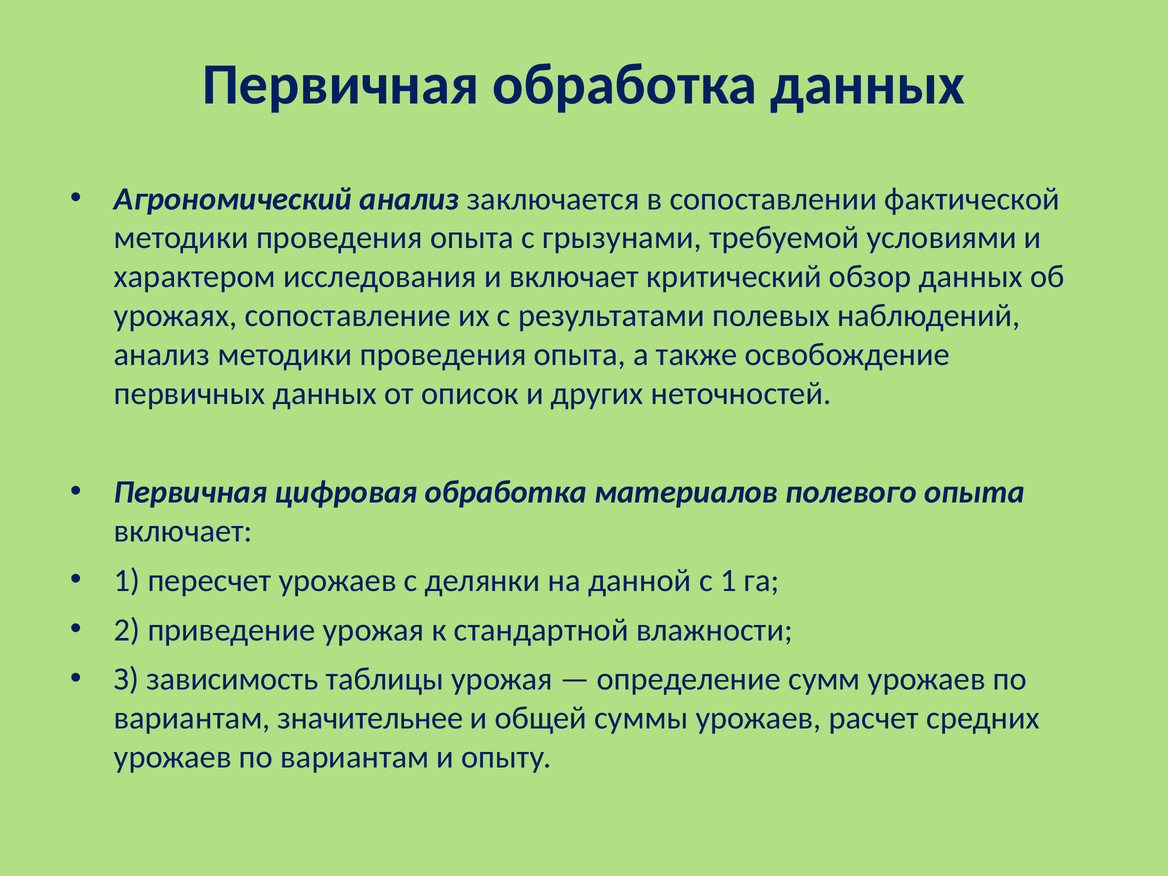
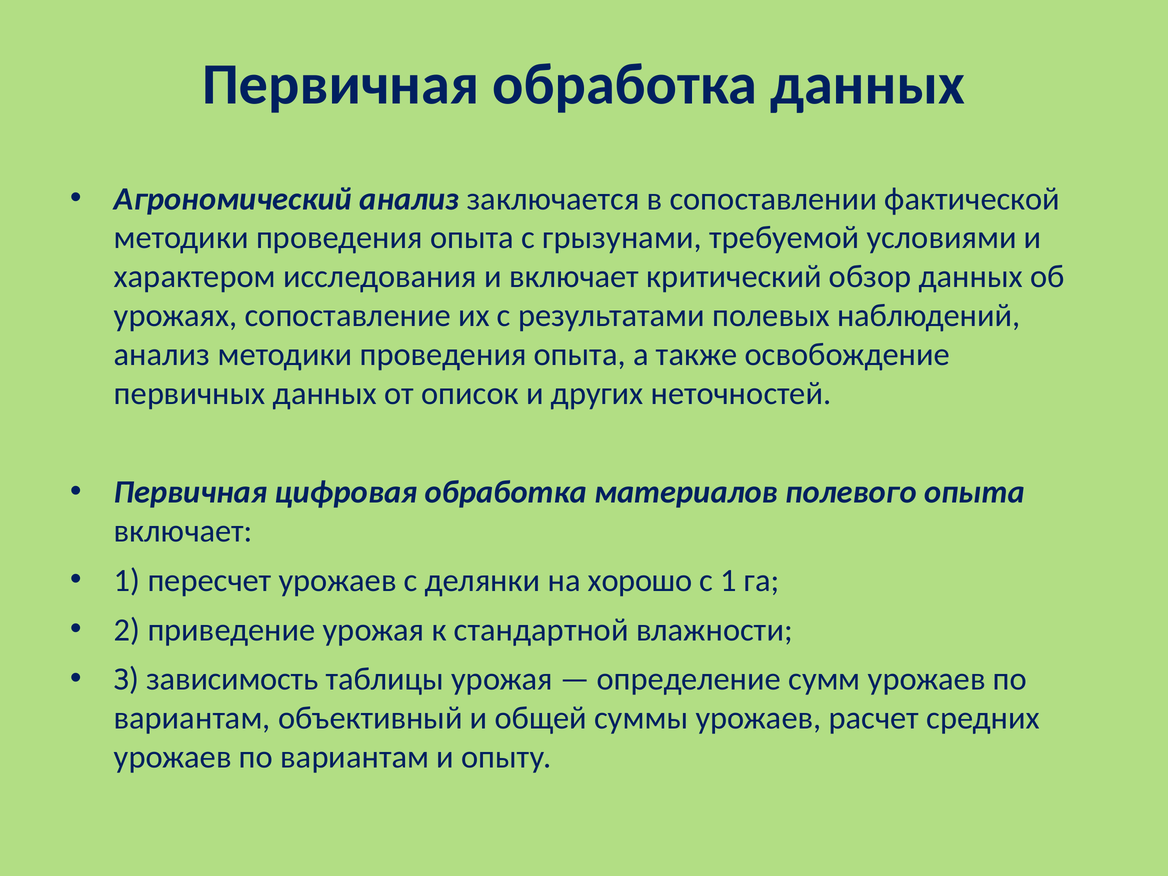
данной: данной -> хорошо
значительнее: значительнее -> объективный
